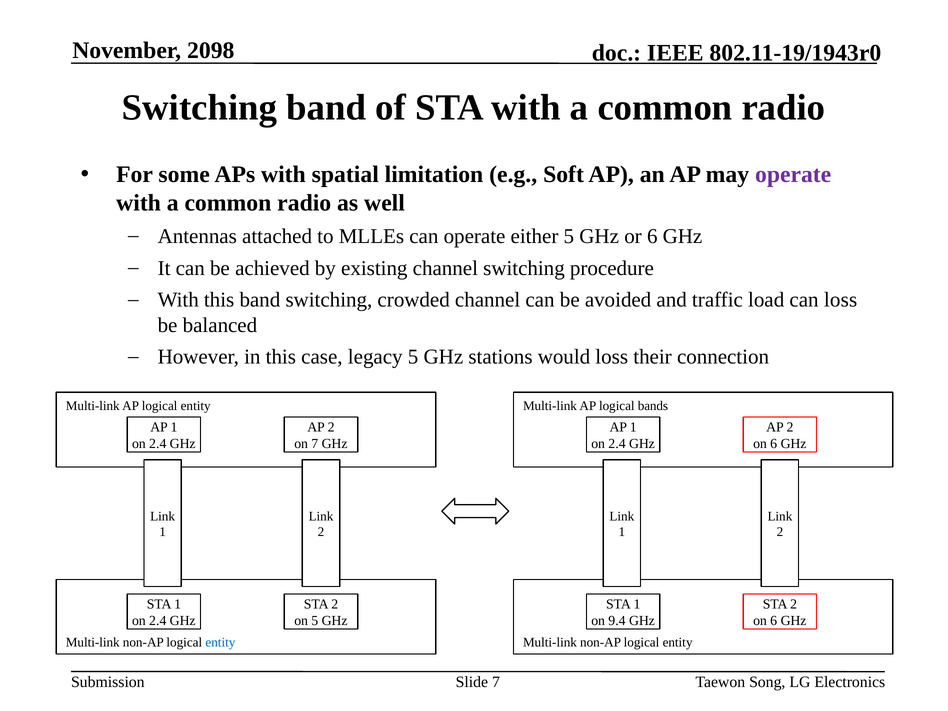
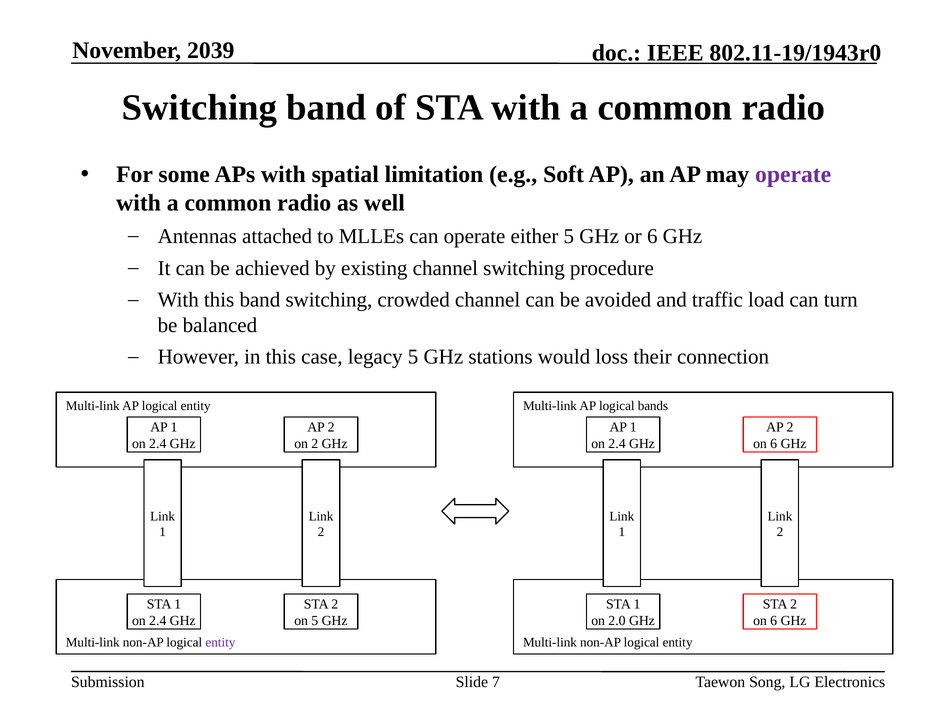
2098: 2098 -> 2039
can loss: loss -> turn
on 7: 7 -> 2
9.4: 9.4 -> 2.0
entity at (220, 642) colour: blue -> purple
